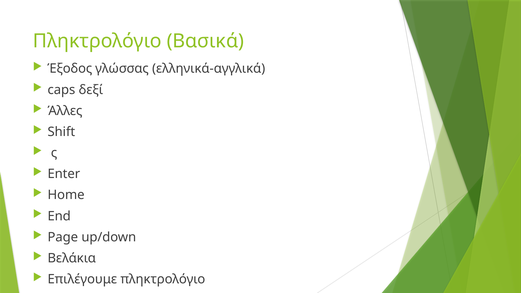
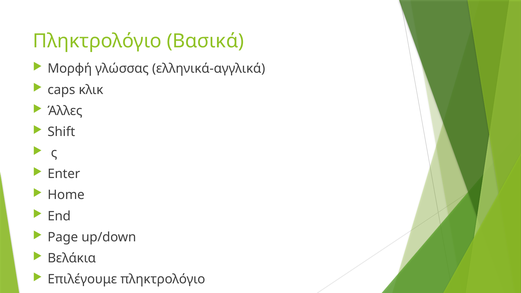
Έξοδος: Έξοδος -> Μορφή
δεξί: δεξί -> κλικ
